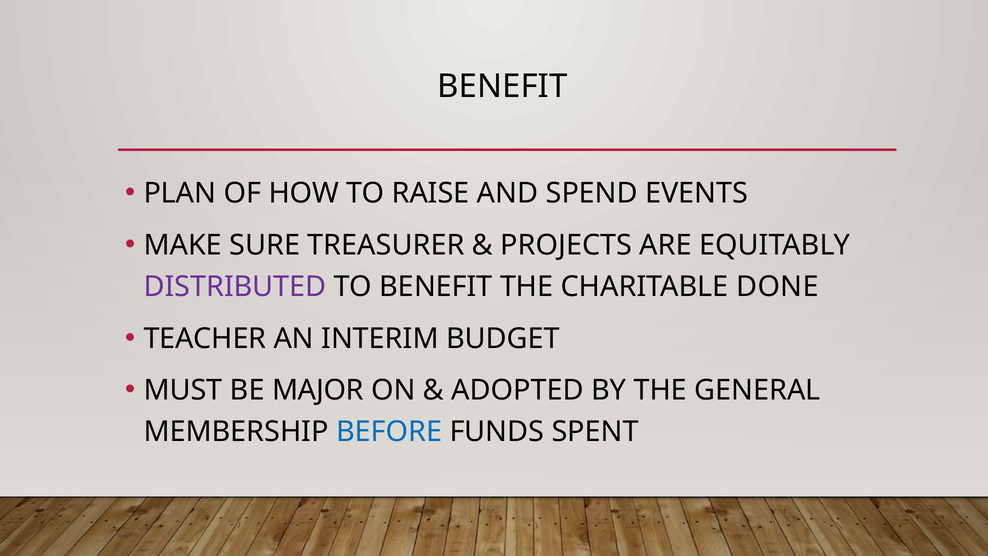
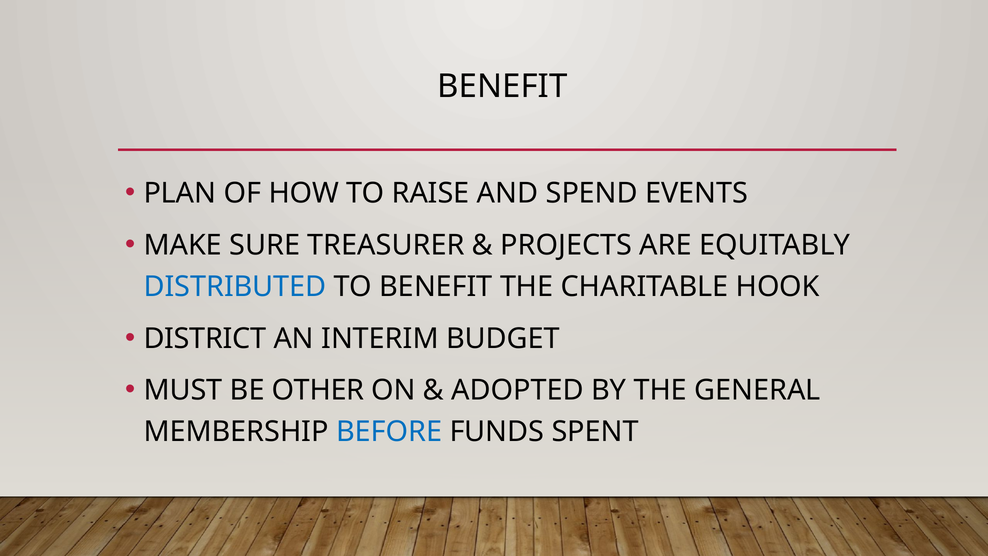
DISTRIBUTED colour: purple -> blue
DONE: DONE -> HOOK
TEACHER: TEACHER -> DISTRICT
MAJOR: MAJOR -> OTHER
